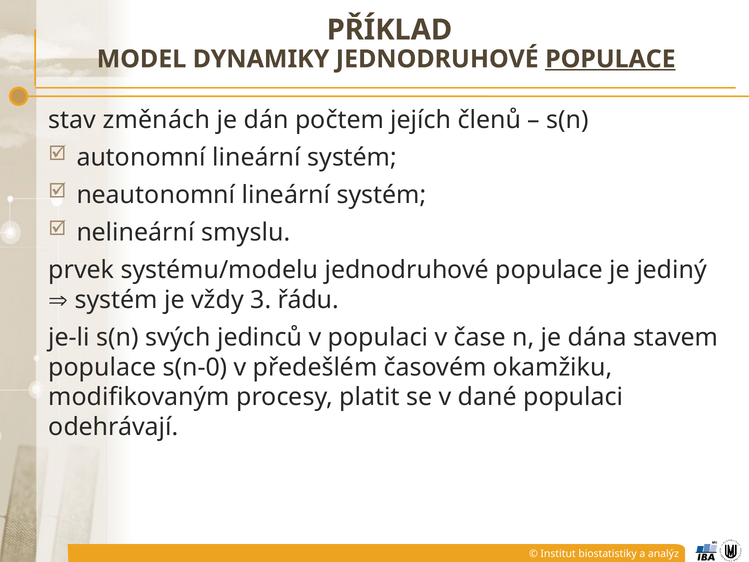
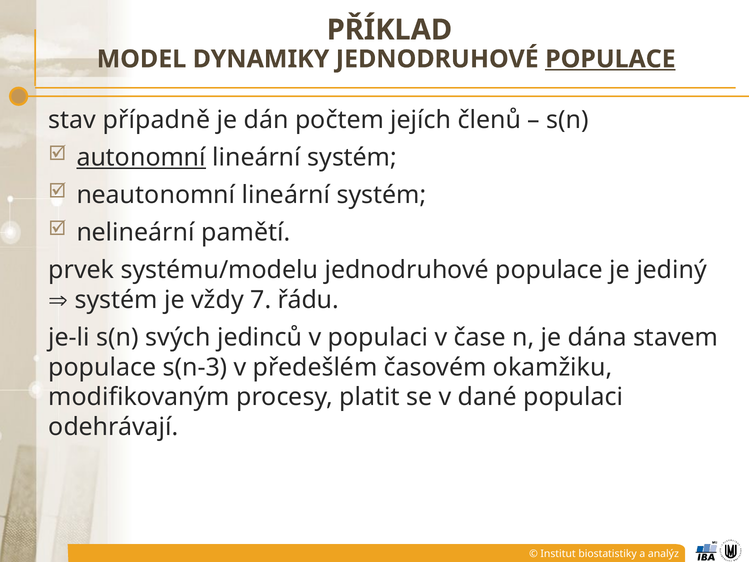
změnách: změnách -> případně
autonomní underline: none -> present
smyslu: smyslu -> pamětí
3: 3 -> 7
s(n-0: s(n-0 -> s(n-3
